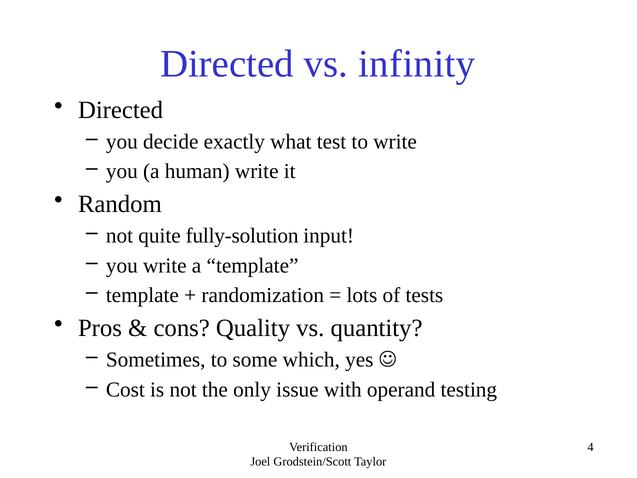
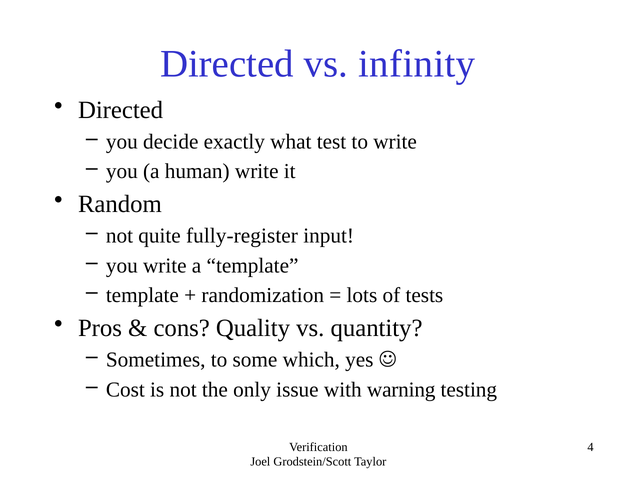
fully-solution: fully-solution -> fully-register
operand: operand -> warning
